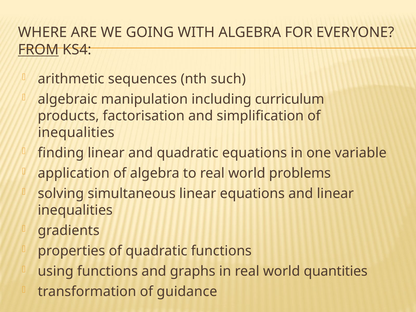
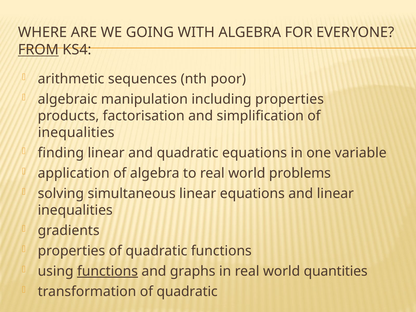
such: such -> poor
including curriculum: curriculum -> properties
functions at (108, 271) underline: none -> present
transformation of guidance: guidance -> quadratic
